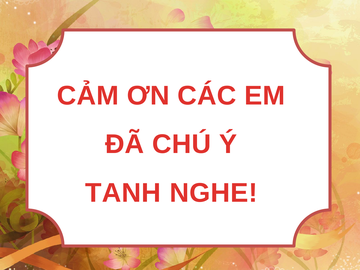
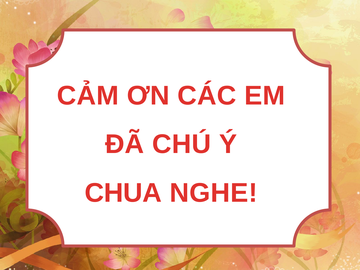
TANH: TANH -> CHUA
